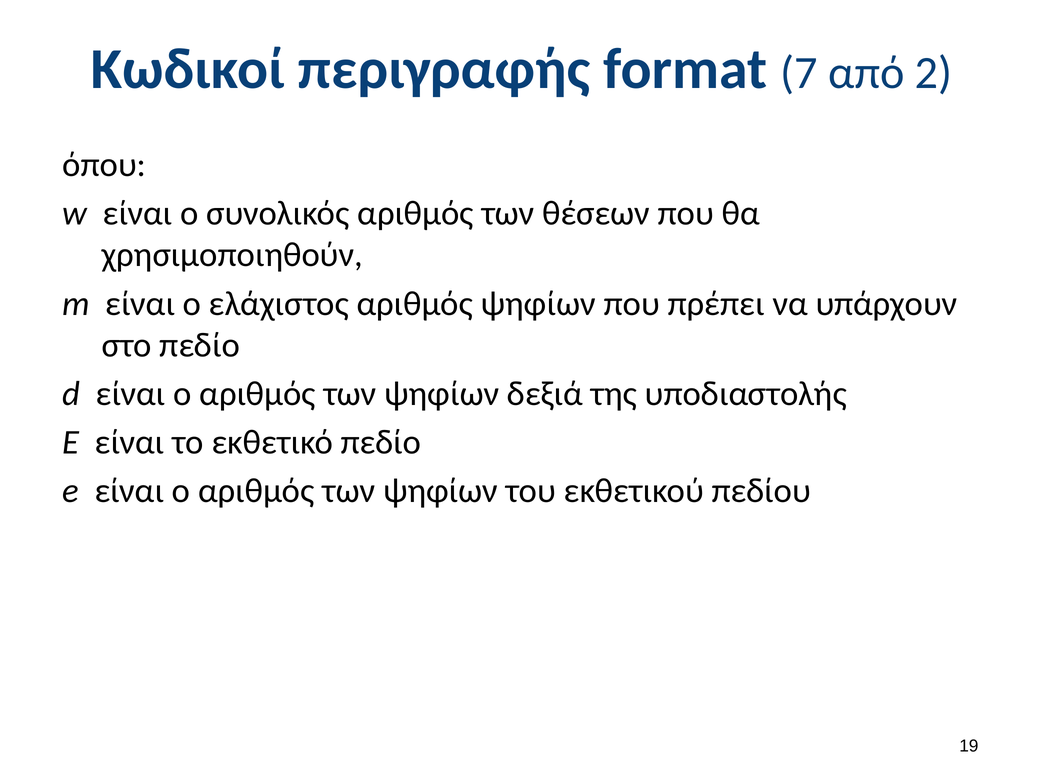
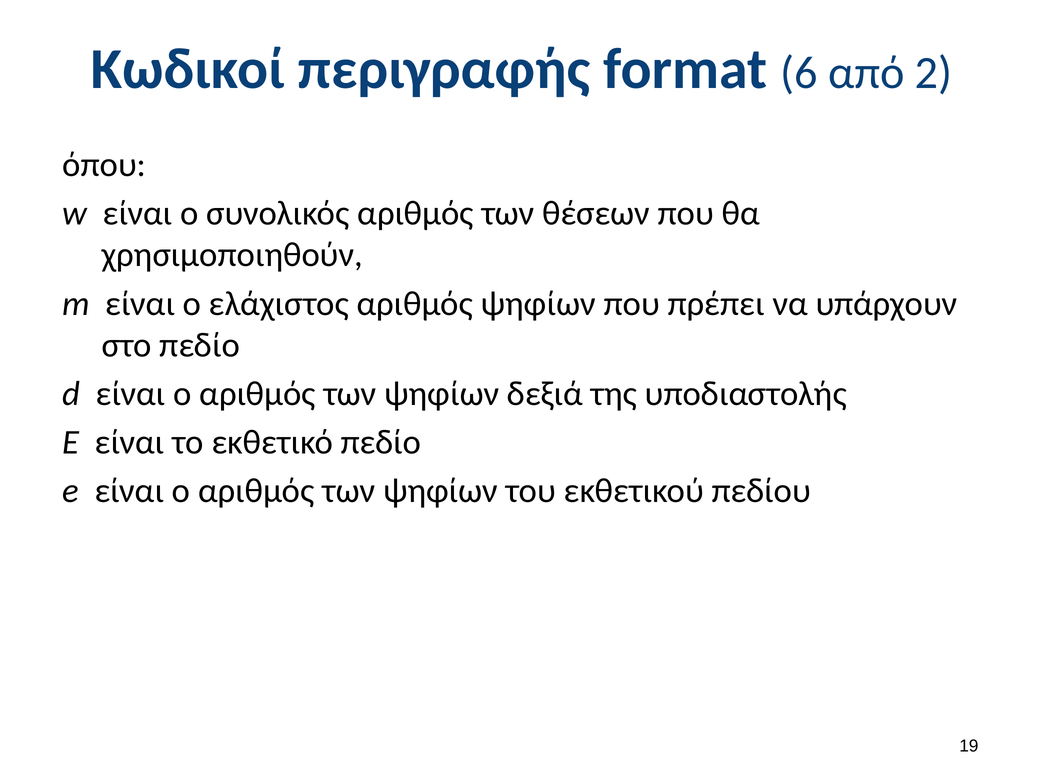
7: 7 -> 6
